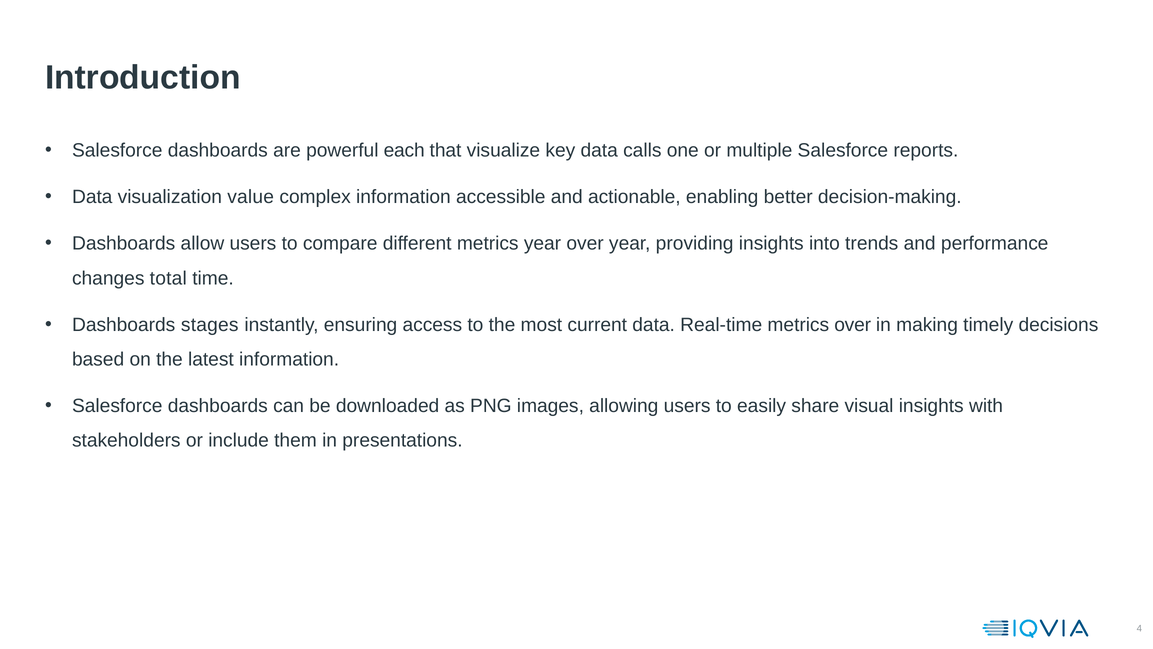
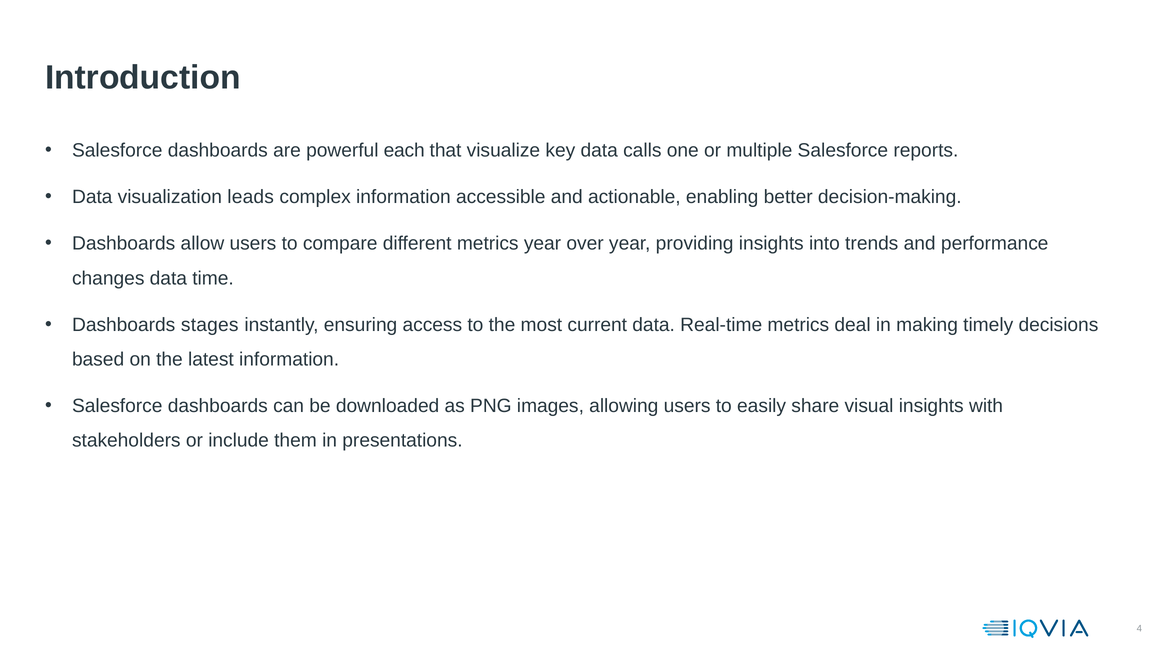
value: value -> leads
changes total: total -> data
metrics over: over -> deal
